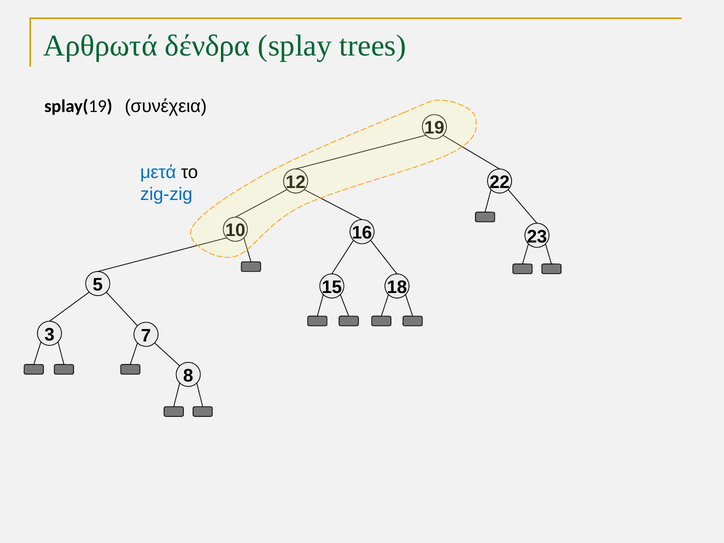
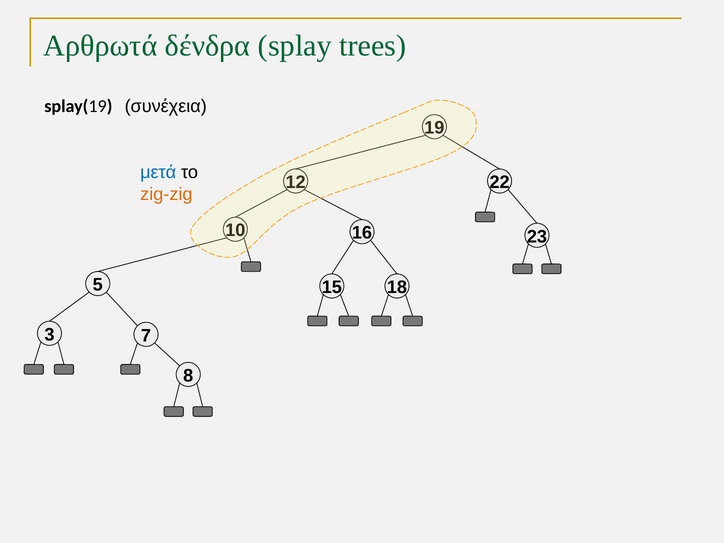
zig-zig colour: blue -> orange
